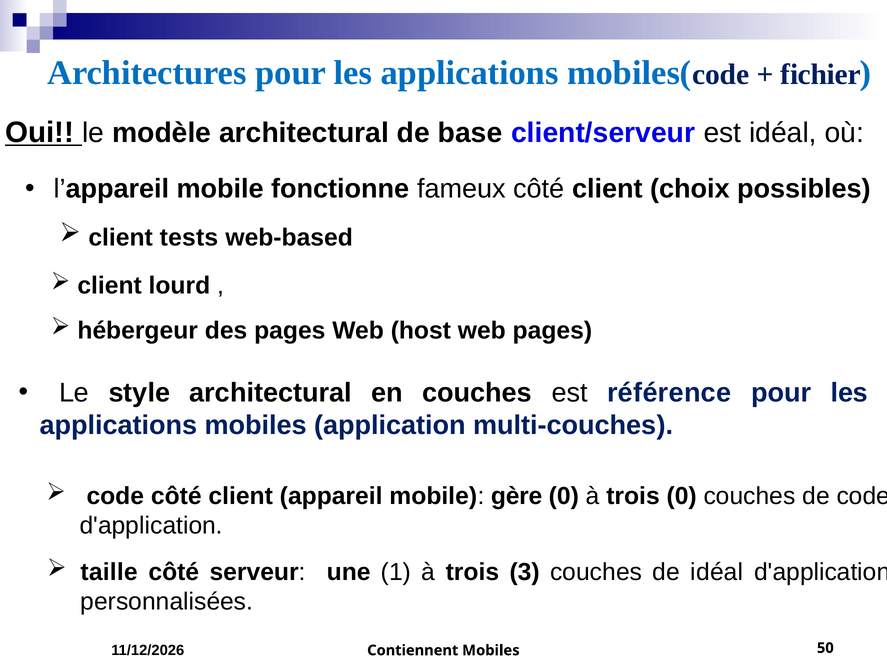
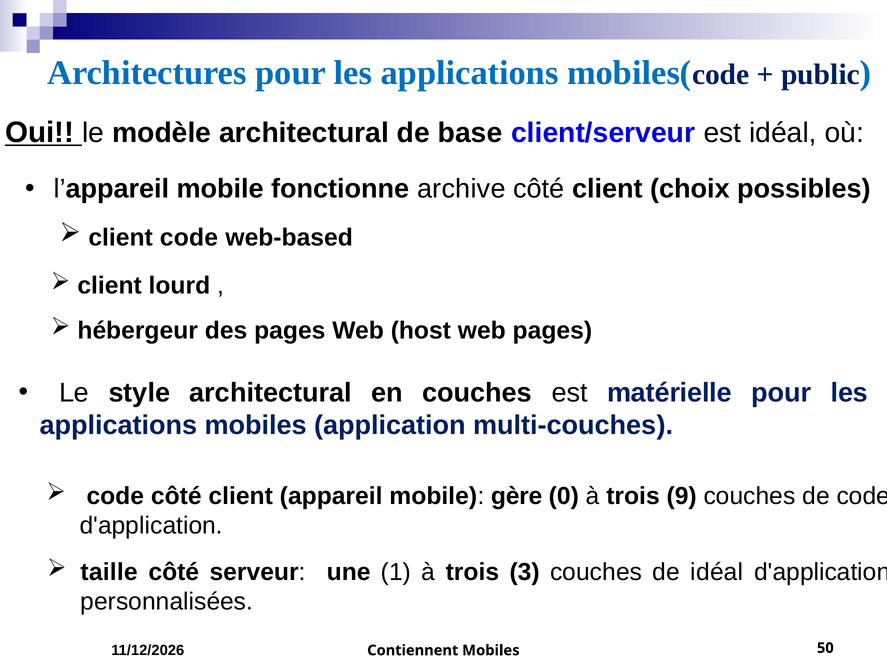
fichier: fichier -> public
fameux: fameux -> archive
client tests: tests -> code
référence: référence -> matérielle
trois 0: 0 -> 9
